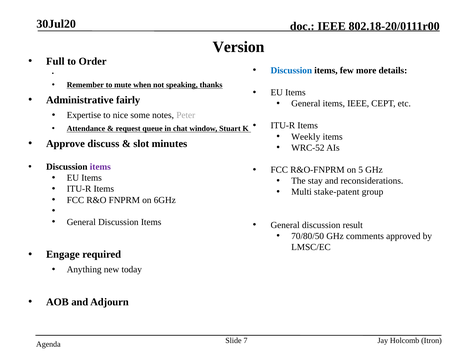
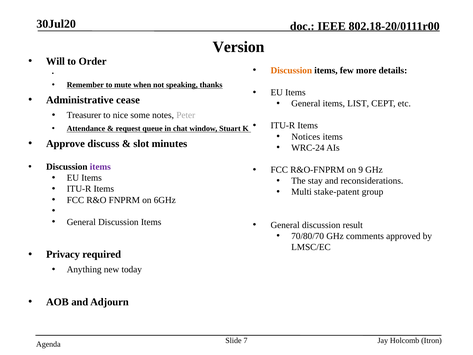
Full: Full -> Will
Discussion at (291, 70) colour: blue -> orange
fairly: fairly -> cease
items IEEE: IEEE -> LIST
Expertise: Expertise -> Treasurer
Weekly: Weekly -> Notices
WRC-52: WRC-52 -> WRC-24
5: 5 -> 9
70/80/50: 70/80/50 -> 70/80/70
Engage: Engage -> Privacy
